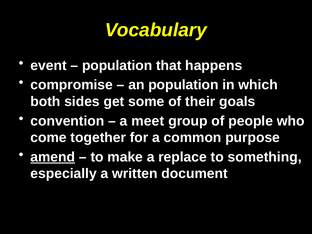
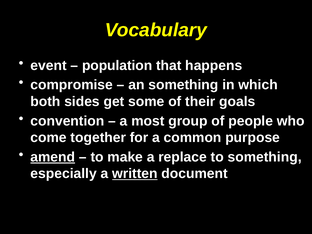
an population: population -> something
meet: meet -> most
written underline: none -> present
